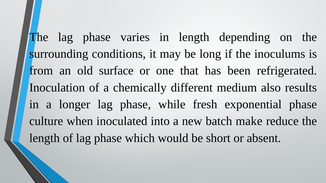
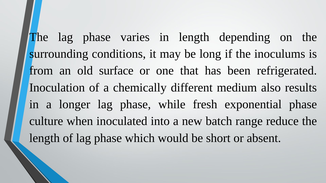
make: make -> range
